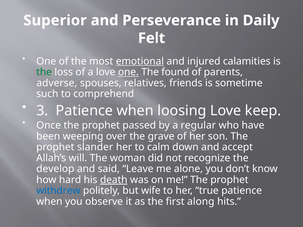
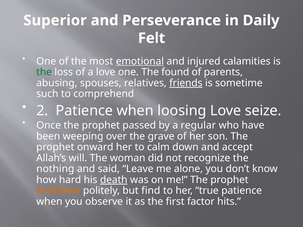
one at (128, 72) underline: present -> none
adverse: adverse -> abusing
friends underline: none -> present
3: 3 -> 2
keep: keep -> seize
slander: slander -> onward
develop: develop -> nothing
withdrew colour: blue -> orange
wife: wife -> find
along: along -> factor
